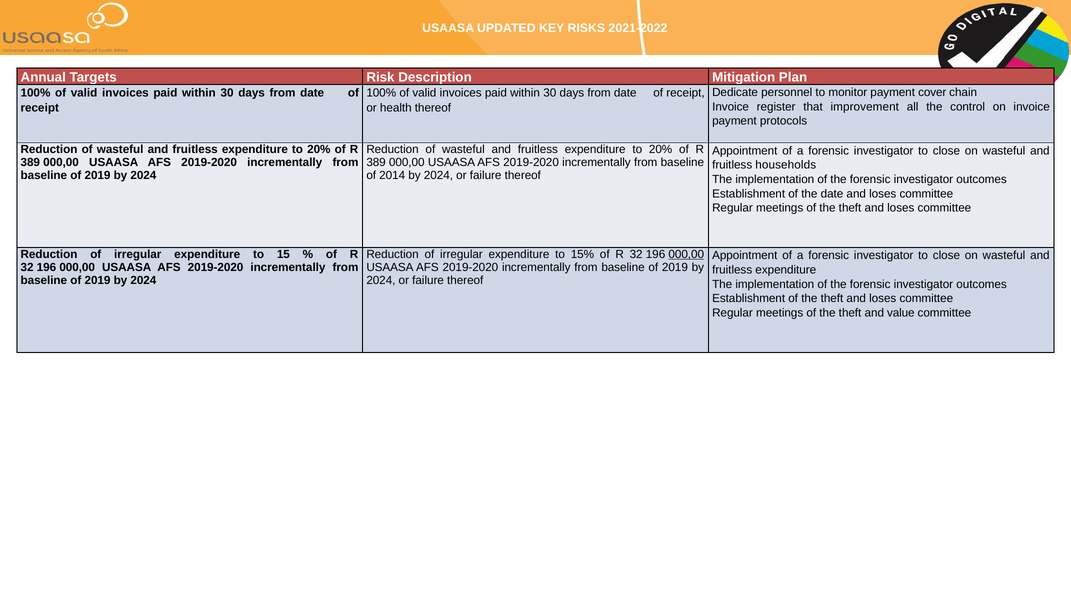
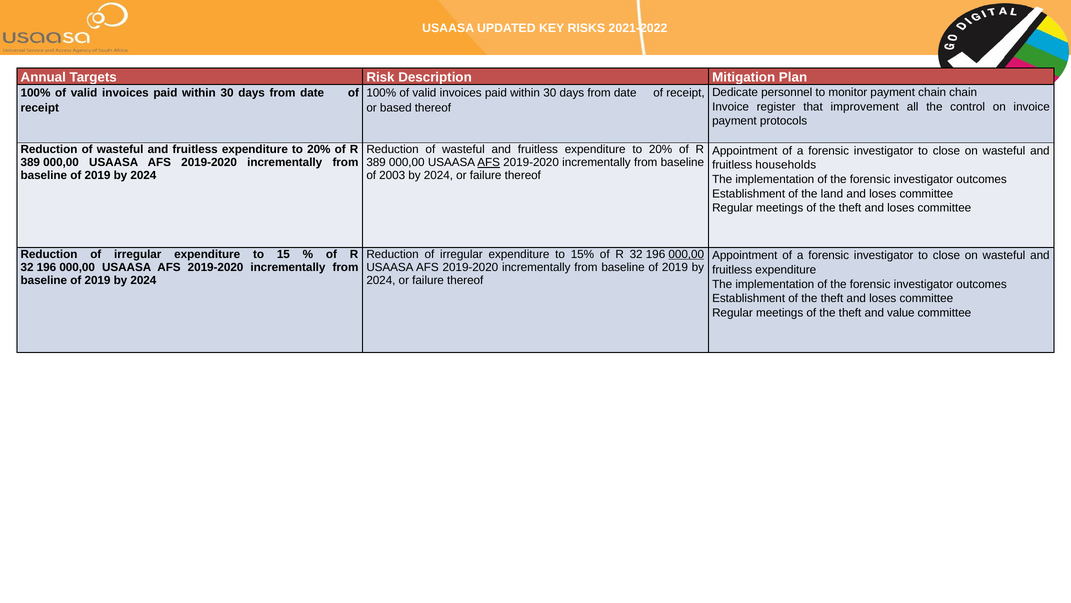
payment cover: cover -> chain
health: health -> based
AFS at (489, 162) underline: none -> present
2014: 2014 -> 2003
the date: date -> land
